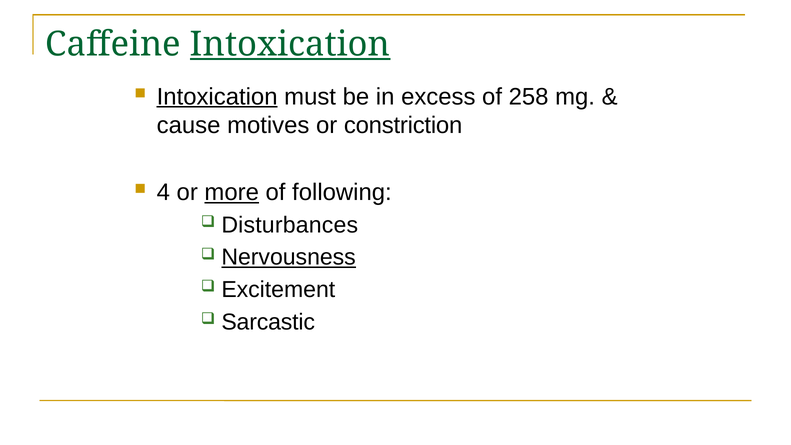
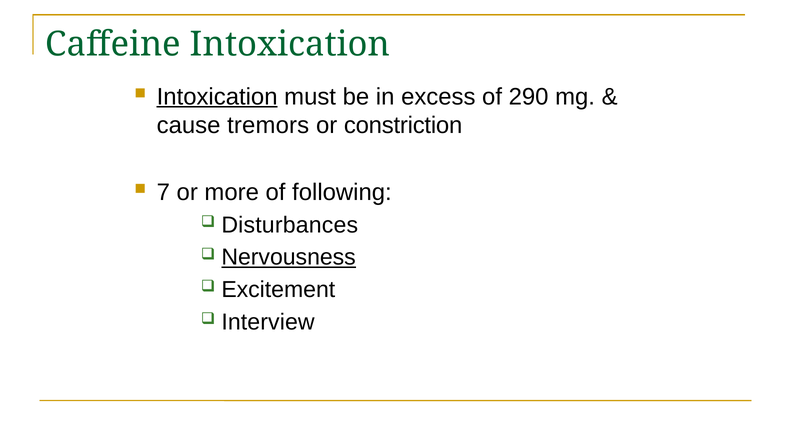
Intoxication at (290, 44) underline: present -> none
258: 258 -> 290
motives: motives -> tremors
4: 4 -> 7
more underline: present -> none
Sarcastic: Sarcastic -> Interview
